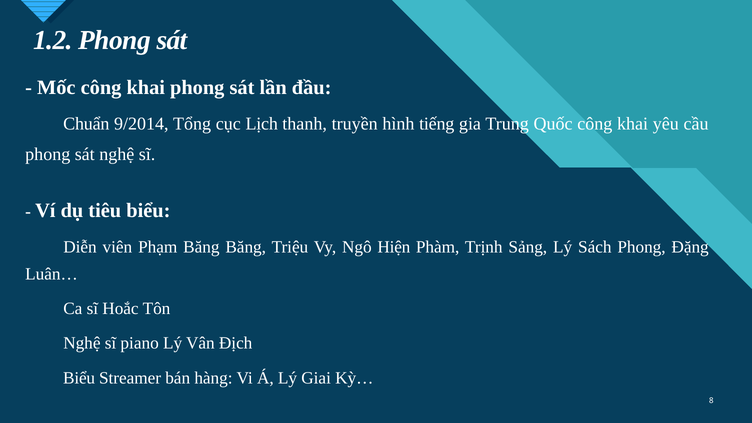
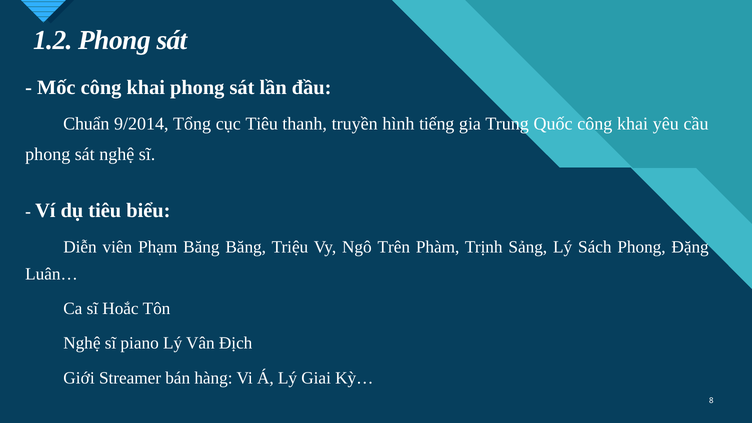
cục Lịch: Lịch -> Tiêu
Hiện: Hiện -> Trên
Biểu at (79, 378): Biểu -> Giới
